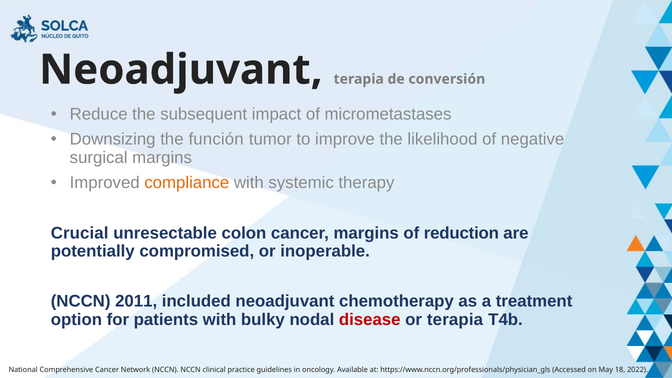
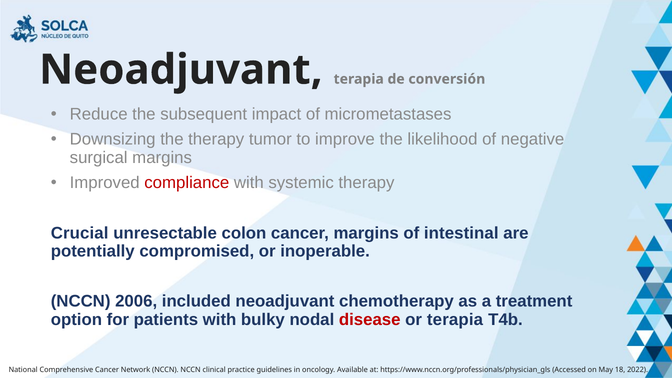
the función: función -> therapy
compliance colour: orange -> red
reduction: reduction -> intestinal
2011: 2011 -> 2006
